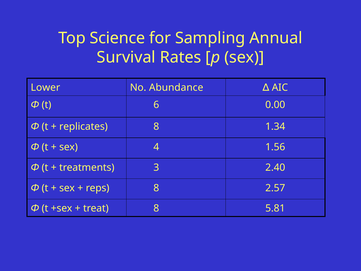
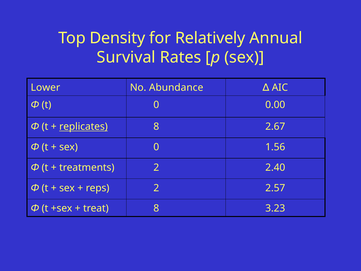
Science: Science -> Density
Sampling: Sampling -> Relatively
t 6: 6 -> 0
replicates underline: none -> present
1.34: 1.34 -> 2.67
sex 4: 4 -> 0
treatments 3: 3 -> 2
reps 8: 8 -> 2
5.81: 5.81 -> 3.23
